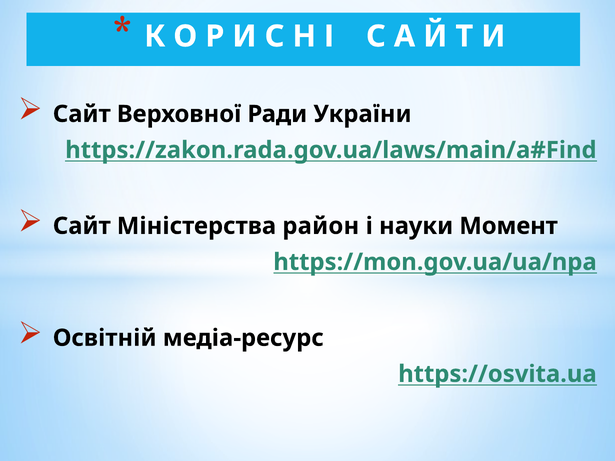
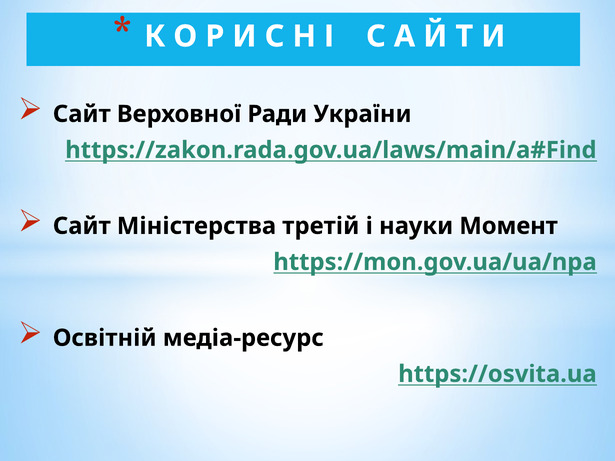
район: район -> третій
